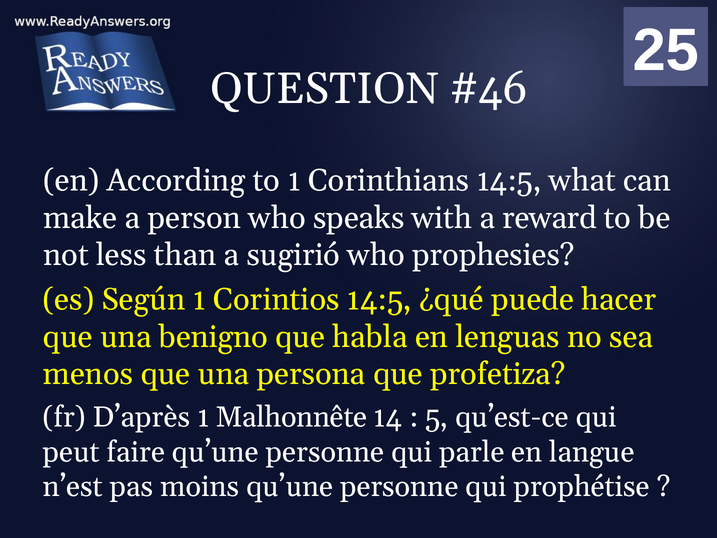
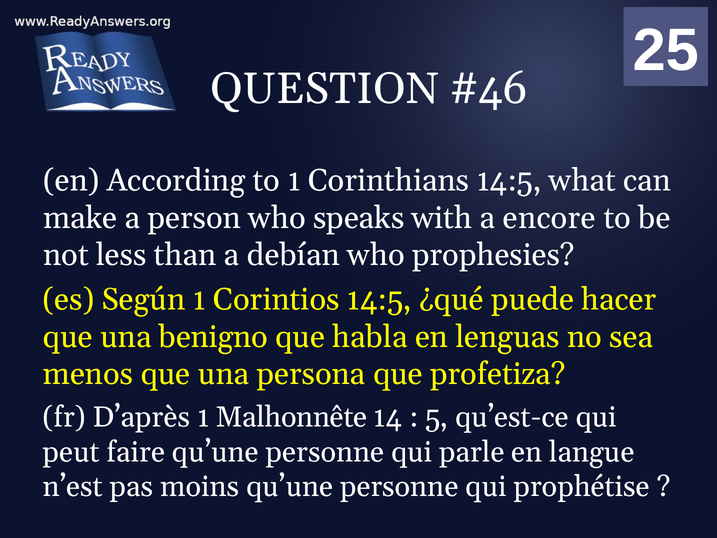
reward: reward -> encore
sugirió: sugirió -> debían
